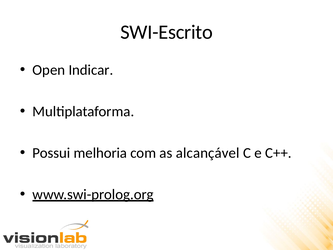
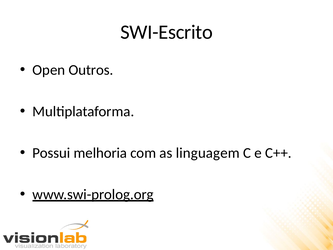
Indicar: Indicar -> Outros
alcançável: alcançável -> linguagem
